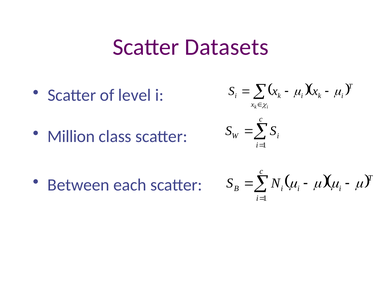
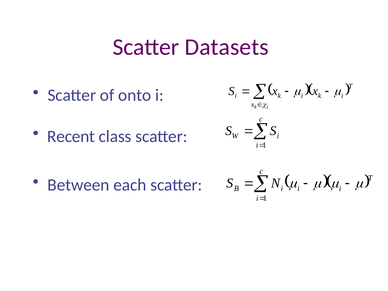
level: level -> onto
Million: Million -> Recent
